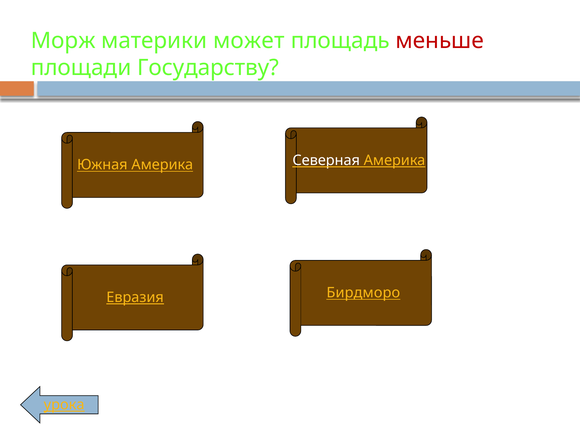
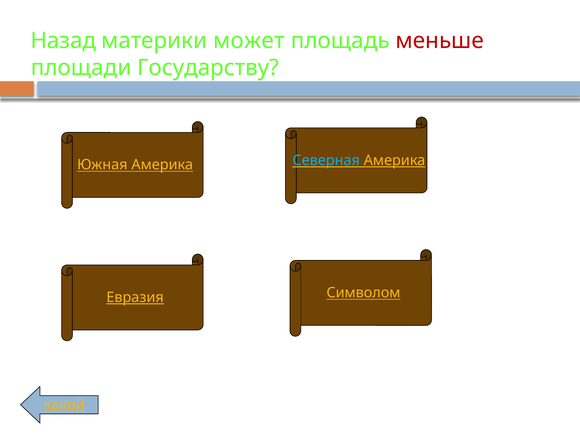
Морж: Морж -> Назад
Северная colour: white -> light blue
Бирдморо: Бирдморо -> Символом
урока: урока -> какой
